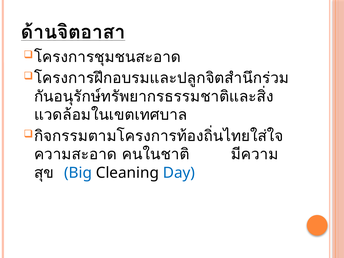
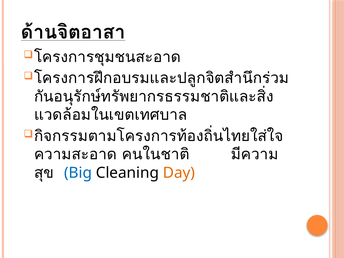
Day colour: blue -> orange
